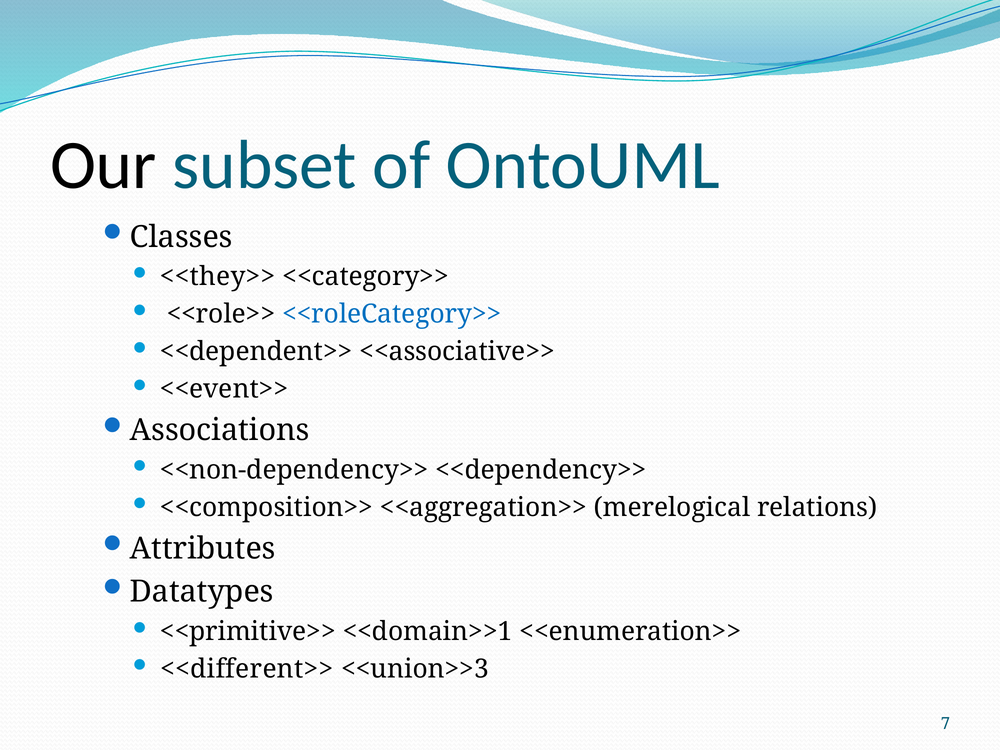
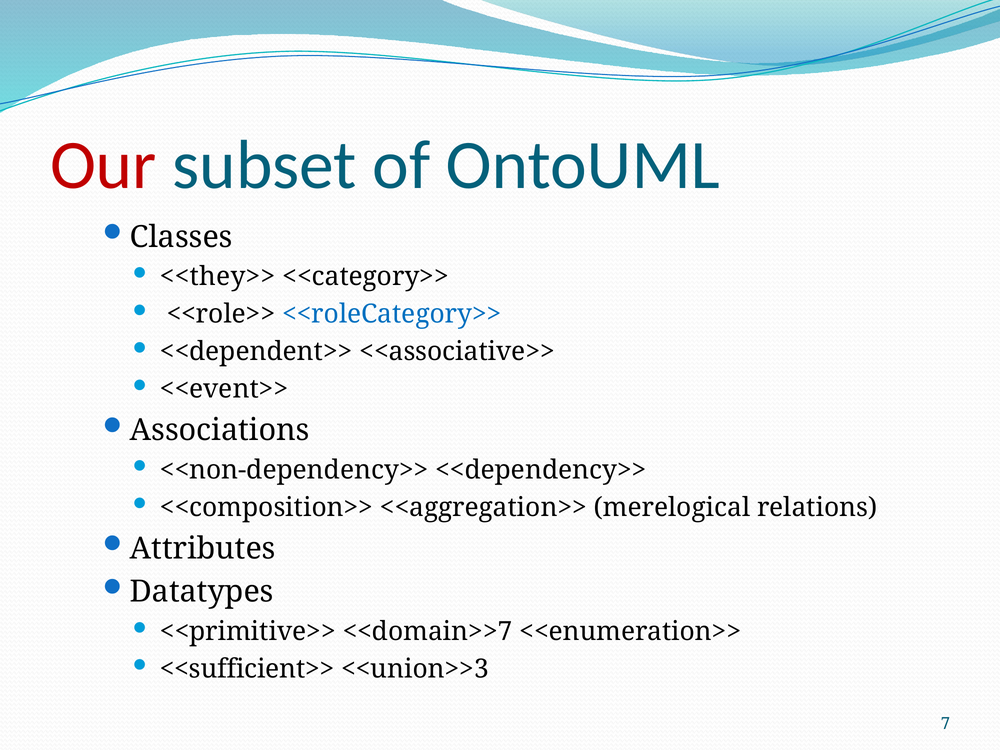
Our colour: black -> red
<<domain>>1: <<domain>>1 -> <<domain>>7
<<different>>: <<different>> -> <<sufficient>>
